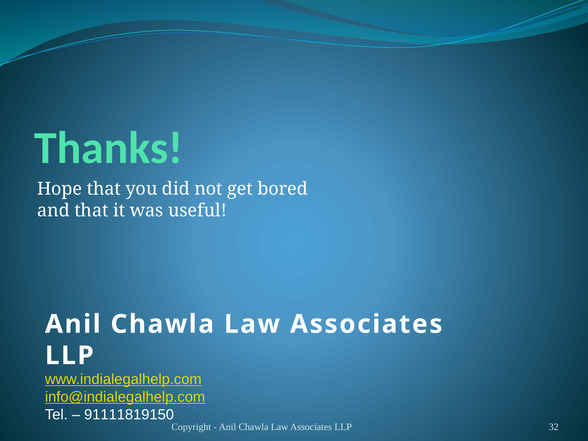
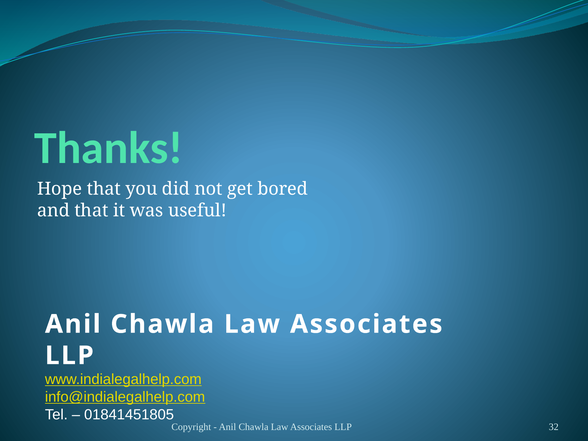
91111819150: 91111819150 -> 01841451805
